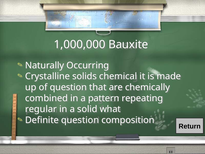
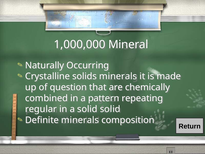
Bauxite: Bauxite -> Mineral
solids chemical: chemical -> minerals
solid what: what -> solid
Definite question: question -> minerals
